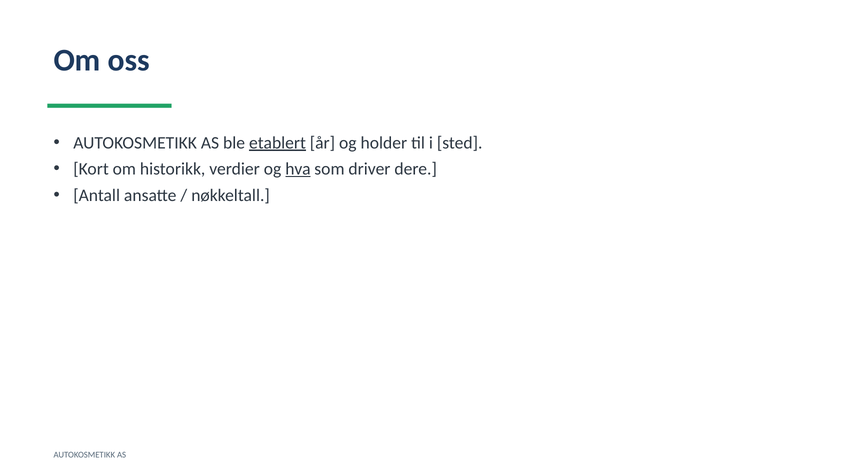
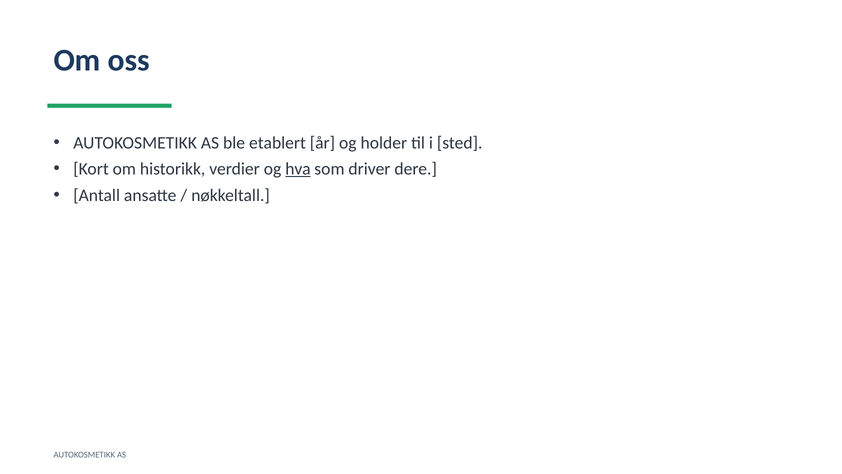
etablert underline: present -> none
